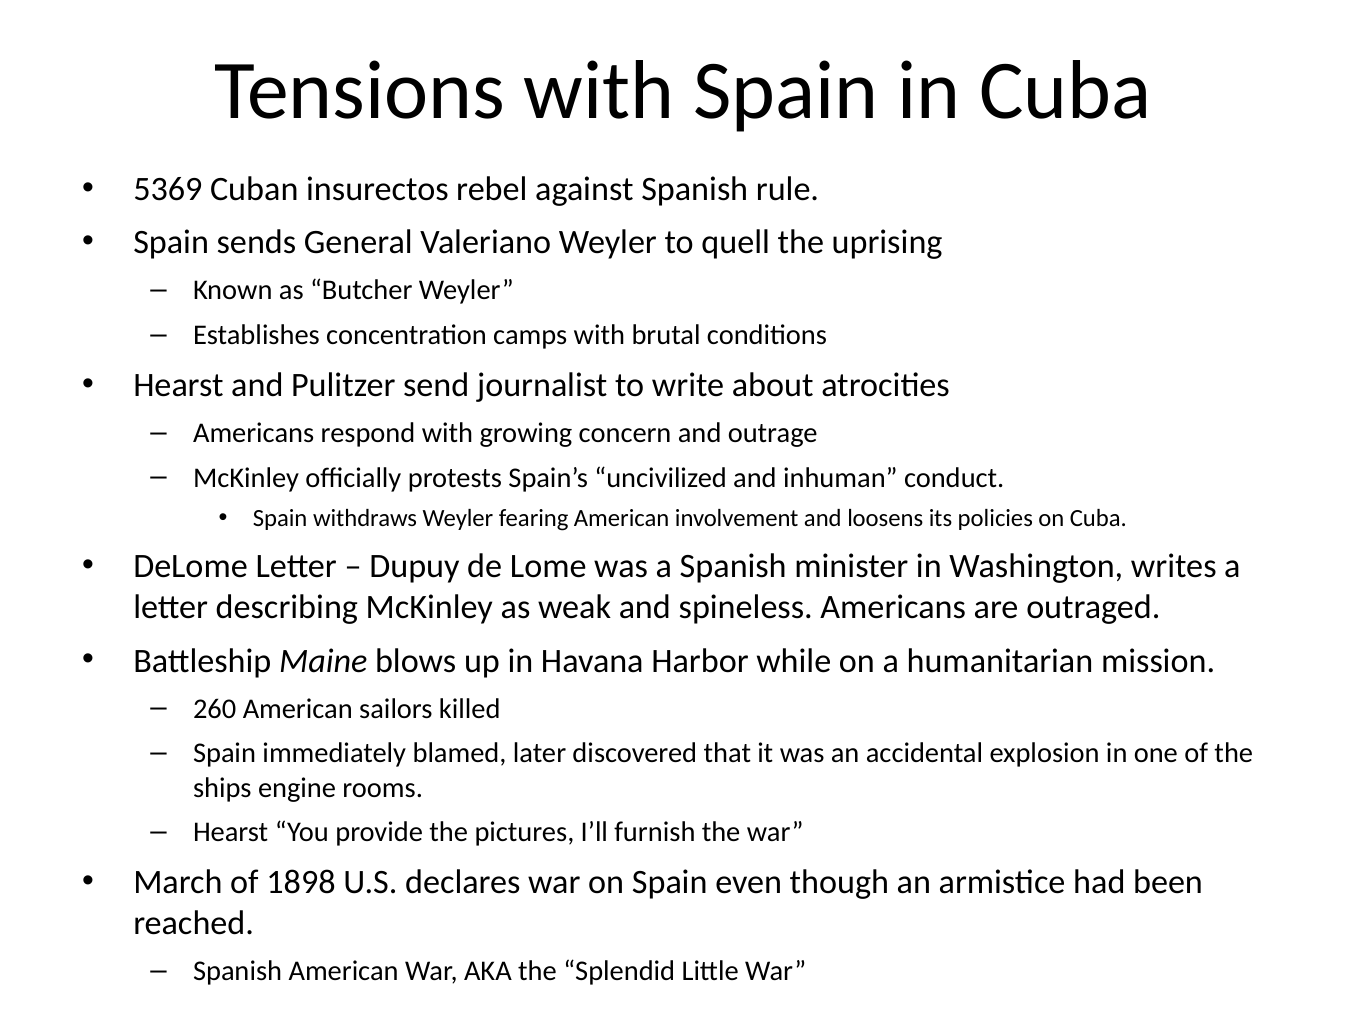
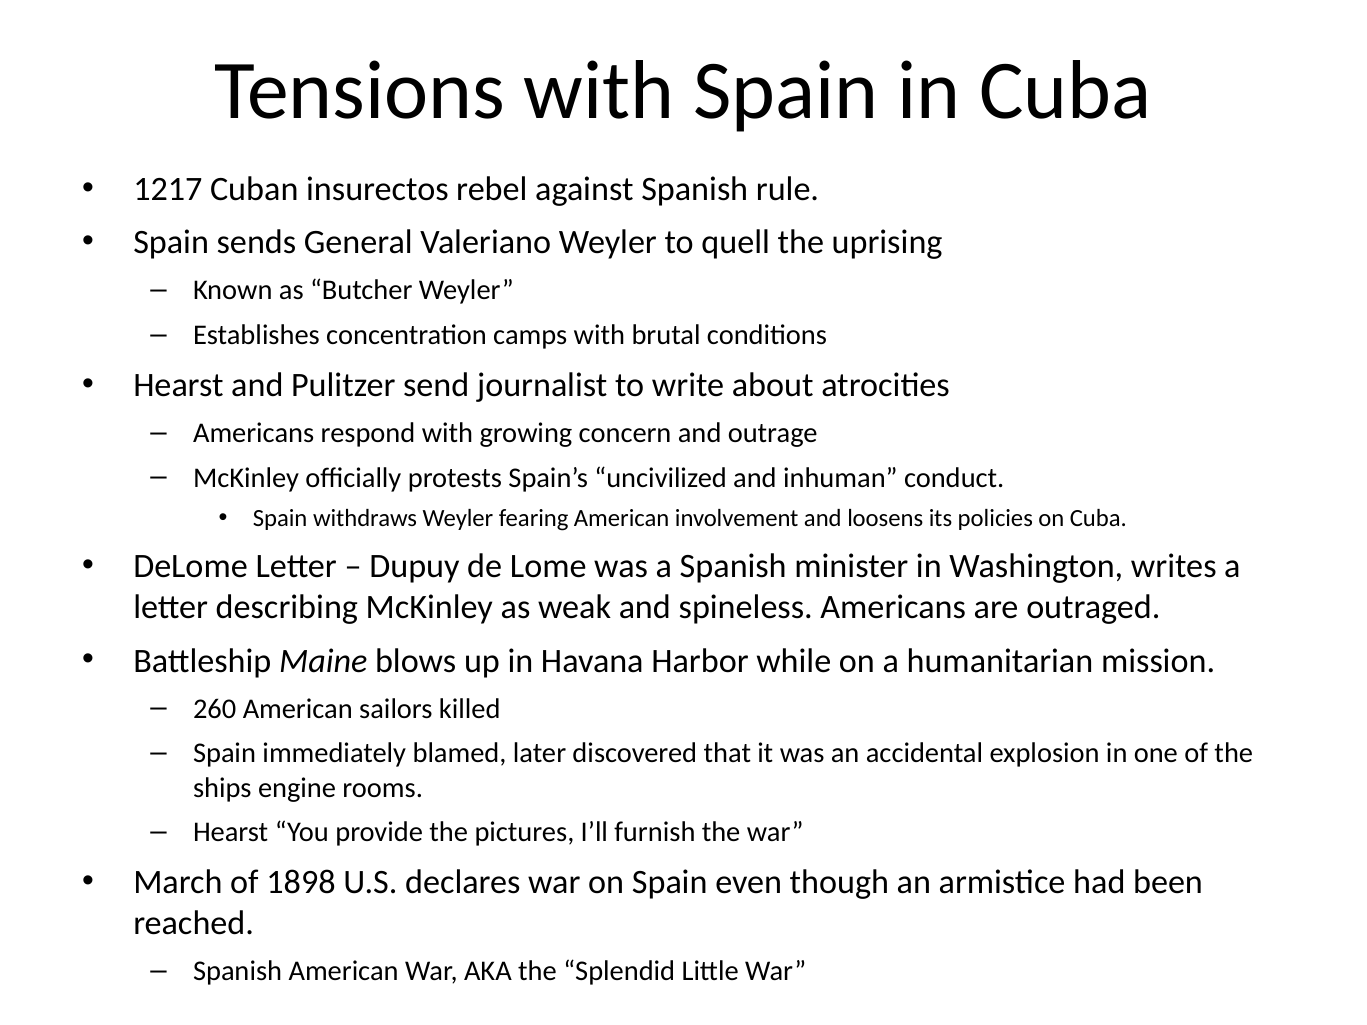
5369: 5369 -> 1217
